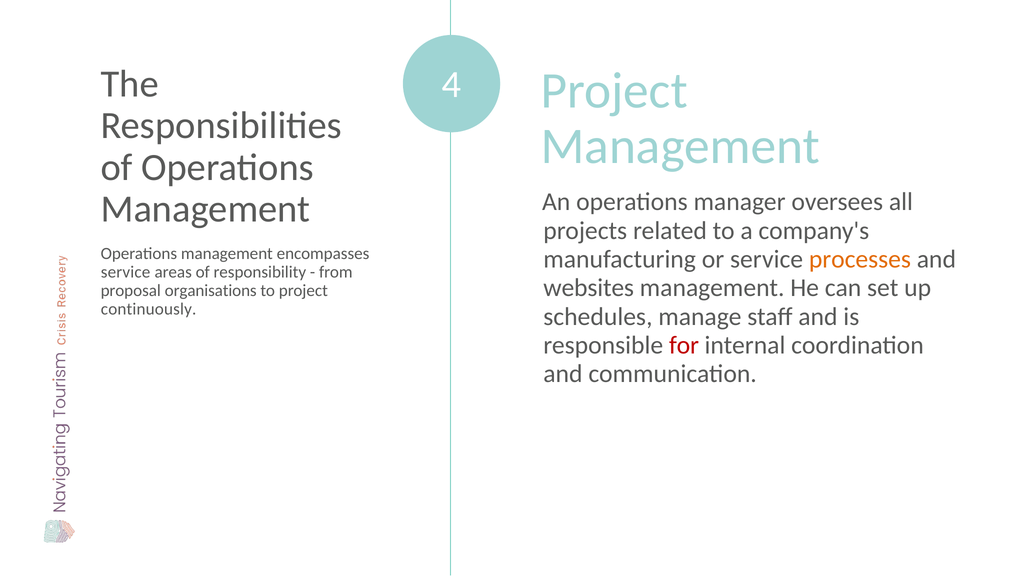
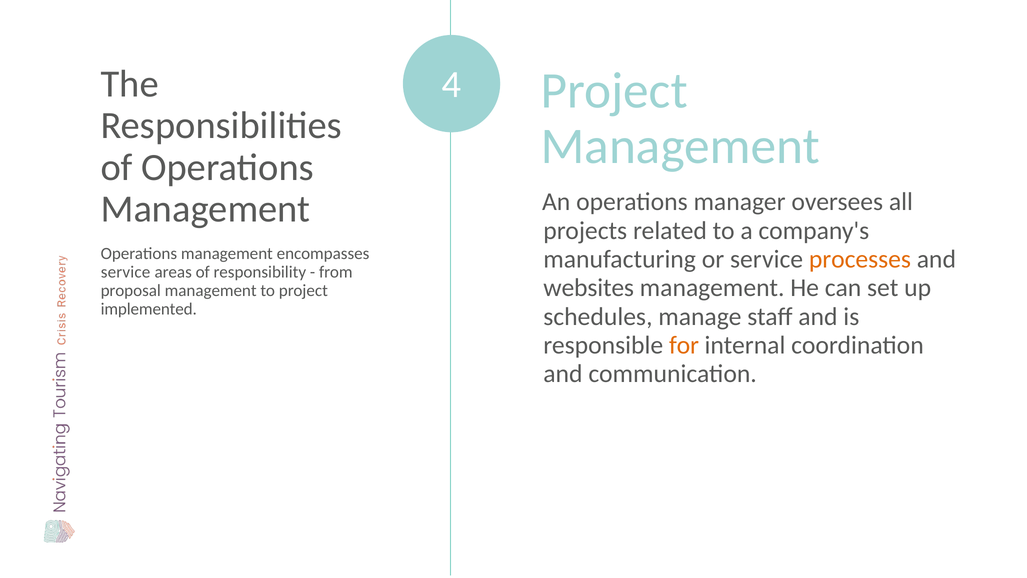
proposal organisations: organisations -> management
continuously: continuously -> implemented
for colour: red -> orange
